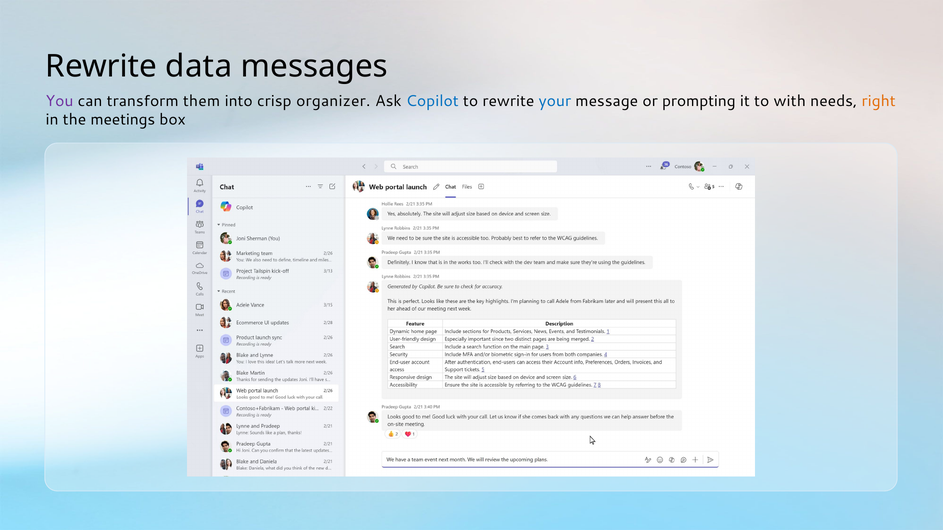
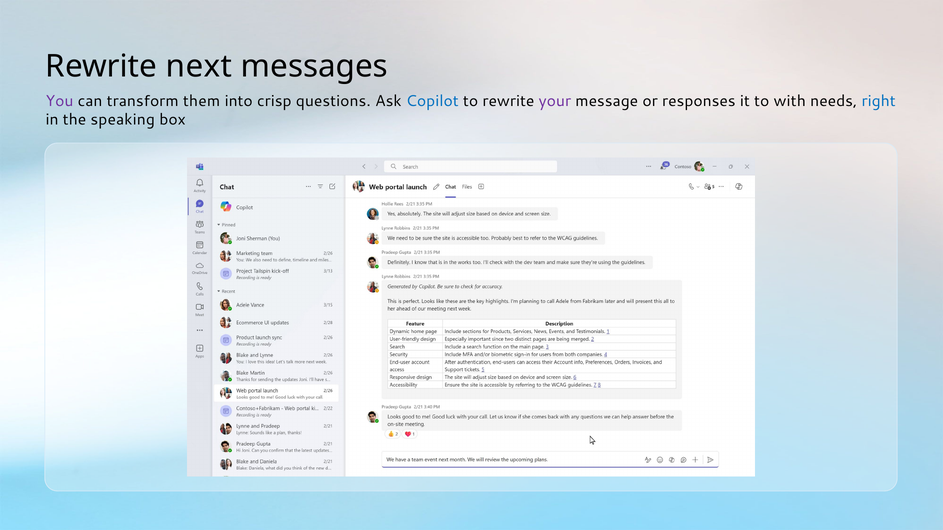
data: data -> next
organizer: organizer -> questions
your colour: blue -> purple
prompting: prompting -> responses
right colour: orange -> blue
meetings: meetings -> speaking
